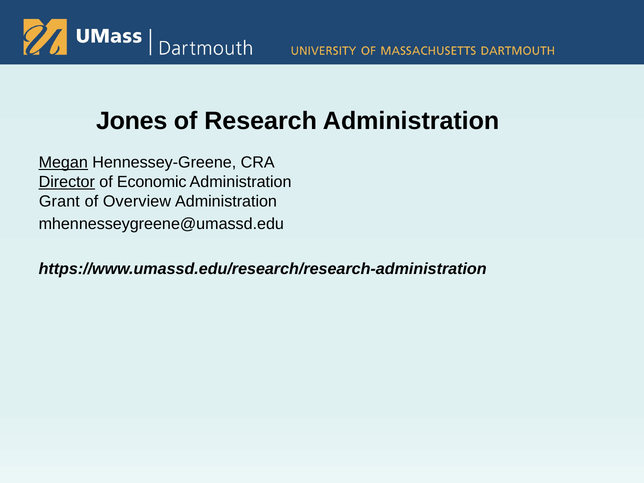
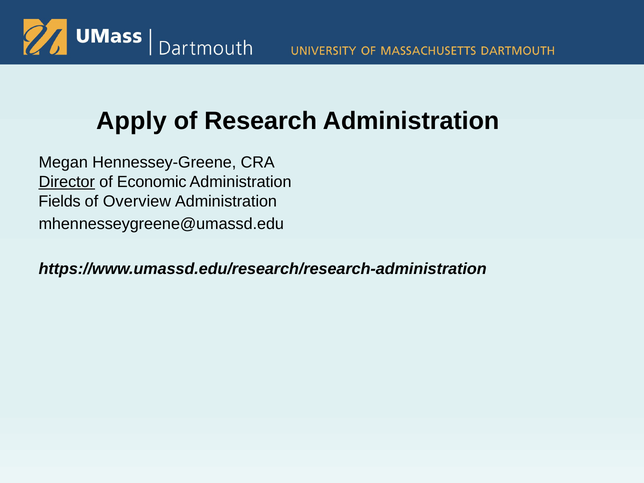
Jones: Jones -> Apply
Megan underline: present -> none
Grant: Grant -> Fields
